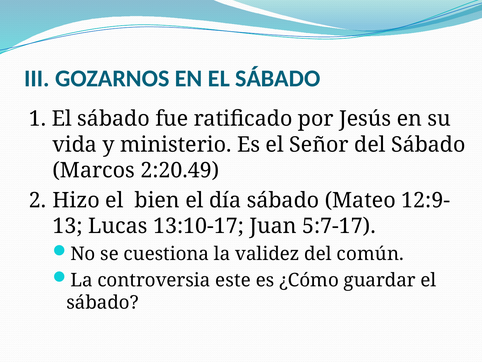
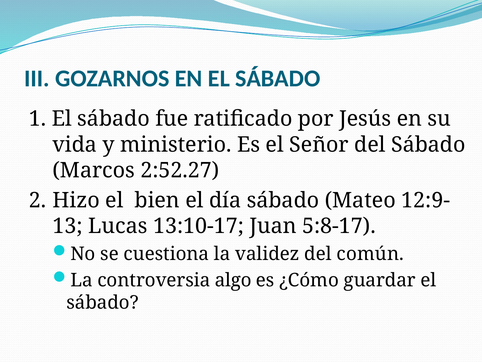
2:20.49: 2:20.49 -> 2:52.27
5:7-17: 5:7-17 -> 5:8-17
este: este -> algo
